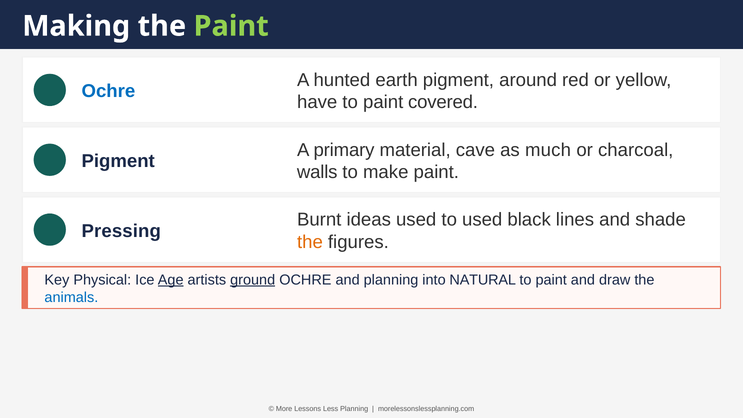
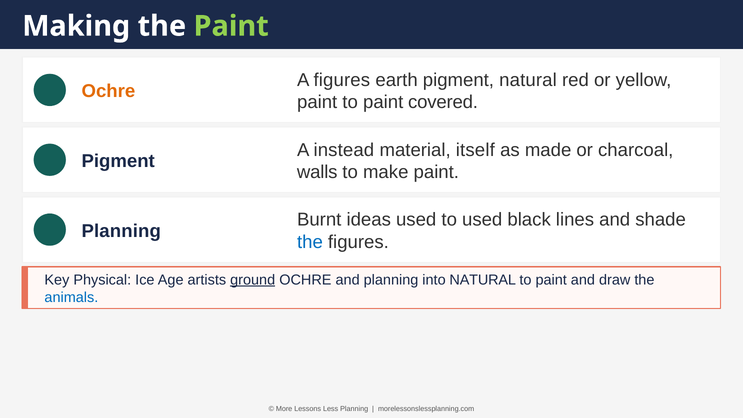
A hunted: hunted -> figures
pigment around: around -> natural
Ochre at (108, 91) colour: blue -> orange
have at (317, 102): have -> paint
primary: primary -> instead
cave: cave -> itself
much: much -> made
Pressing at (121, 231): Pressing -> Planning
the at (310, 242) colour: orange -> blue
Age underline: present -> none
